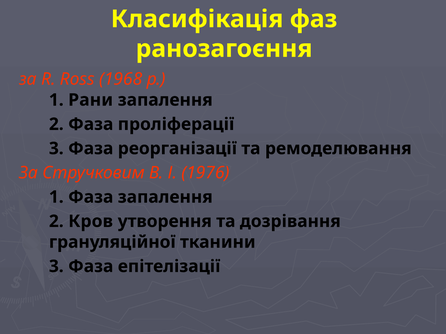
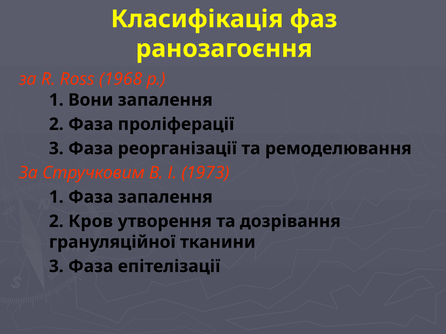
Рани: Рани -> Вони
1976: 1976 -> 1973
